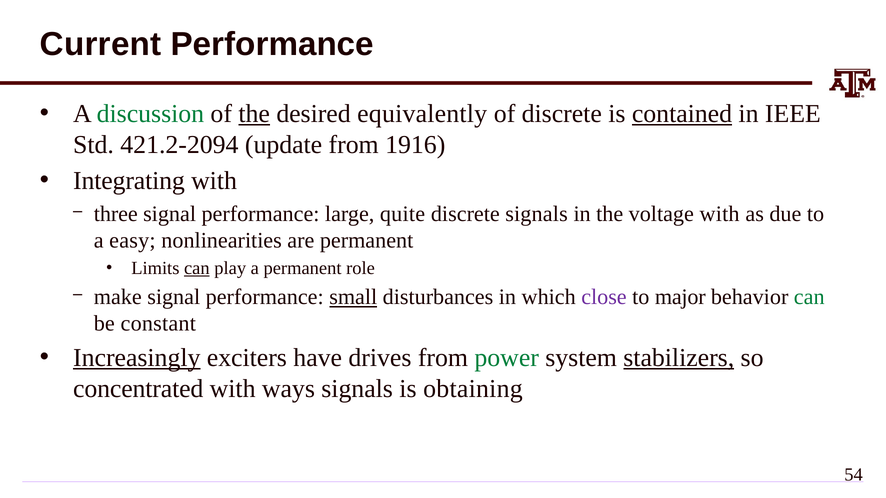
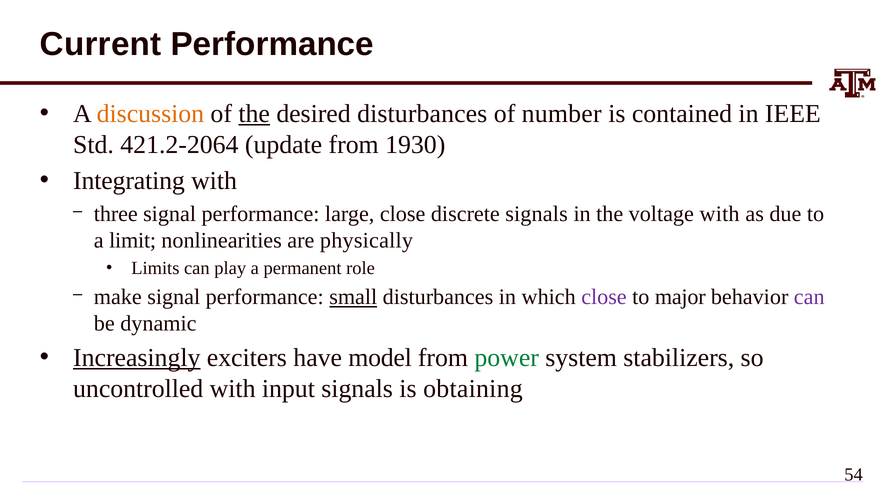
discussion colour: green -> orange
desired equivalently: equivalently -> disturbances
of discrete: discrete -> number
contained underline: present -> none
421.2-2094: 421.2-2094 -> 421.2-2064
1916: 1916 -> 1930
large quite: quite -> close
easy: easy -> limit
are permanent: permanent -> physically
can at (197, 268) underline: present -> none
can at (809, 297) colour: green -> purple
constant: constant -> dynamic
drives: drives -> model
stabilizers underline: present -> none
concentrated: concentrated -> uncontrolled
ways: ways -> input
